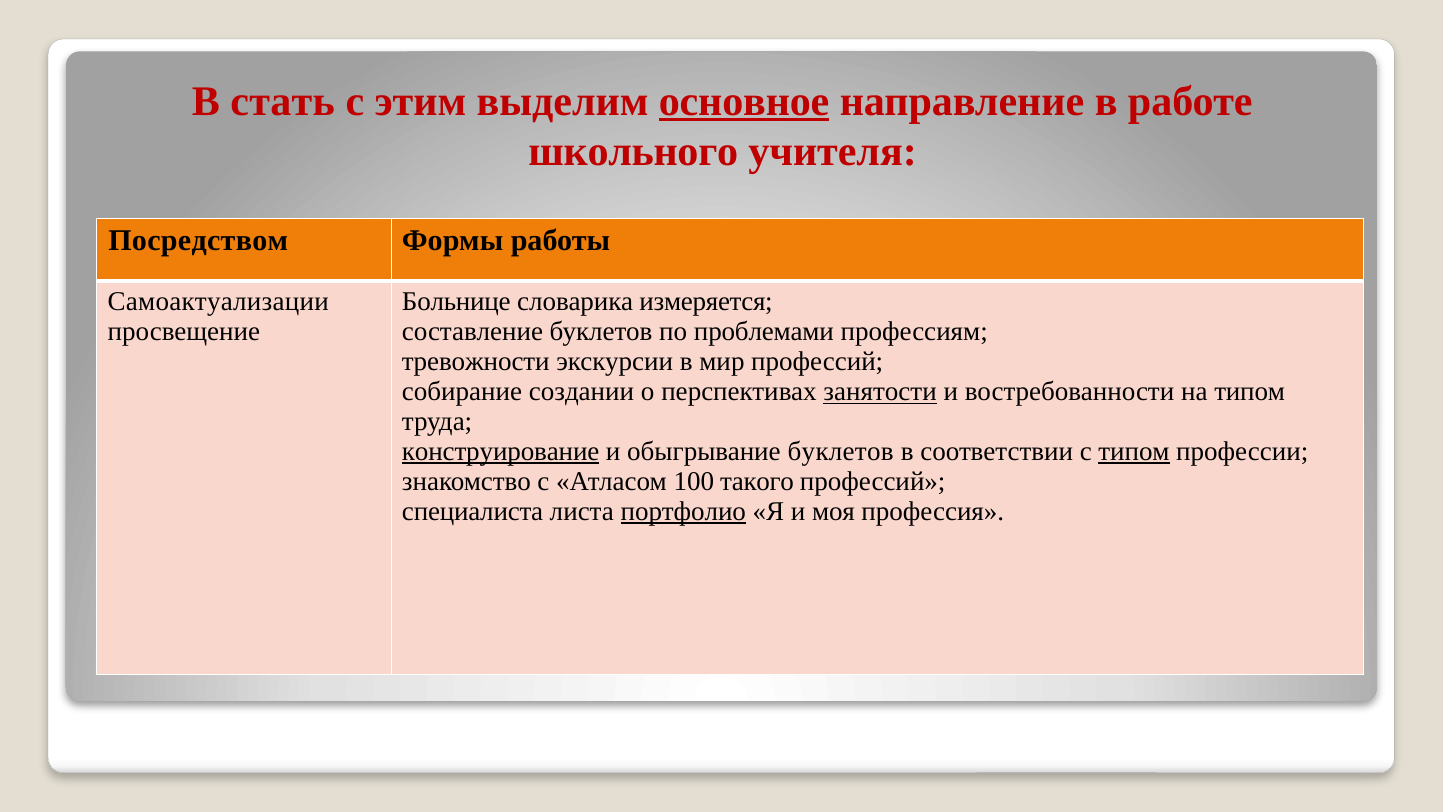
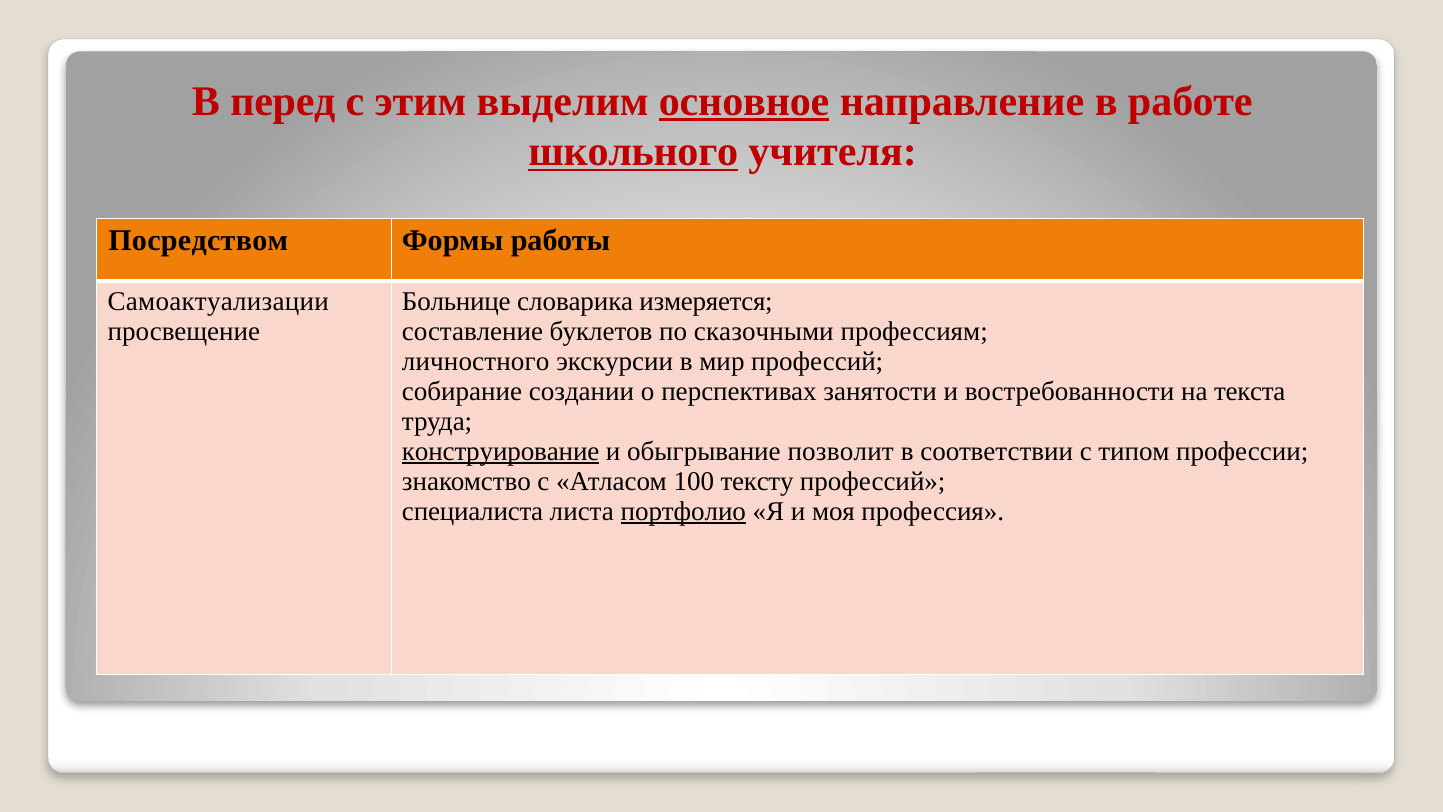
стать: стать -> перед
школьного underline: none -> present
проблемами: проблемами -> сказочными
тревожности: тревожности -> личностного
занятости underline: present -> none
на типом: типом -> текста
обыгрывание буклетов: буклетов -> позволит
типом at (1134, 451) underline: present -> none
такого: такого -> тексту
